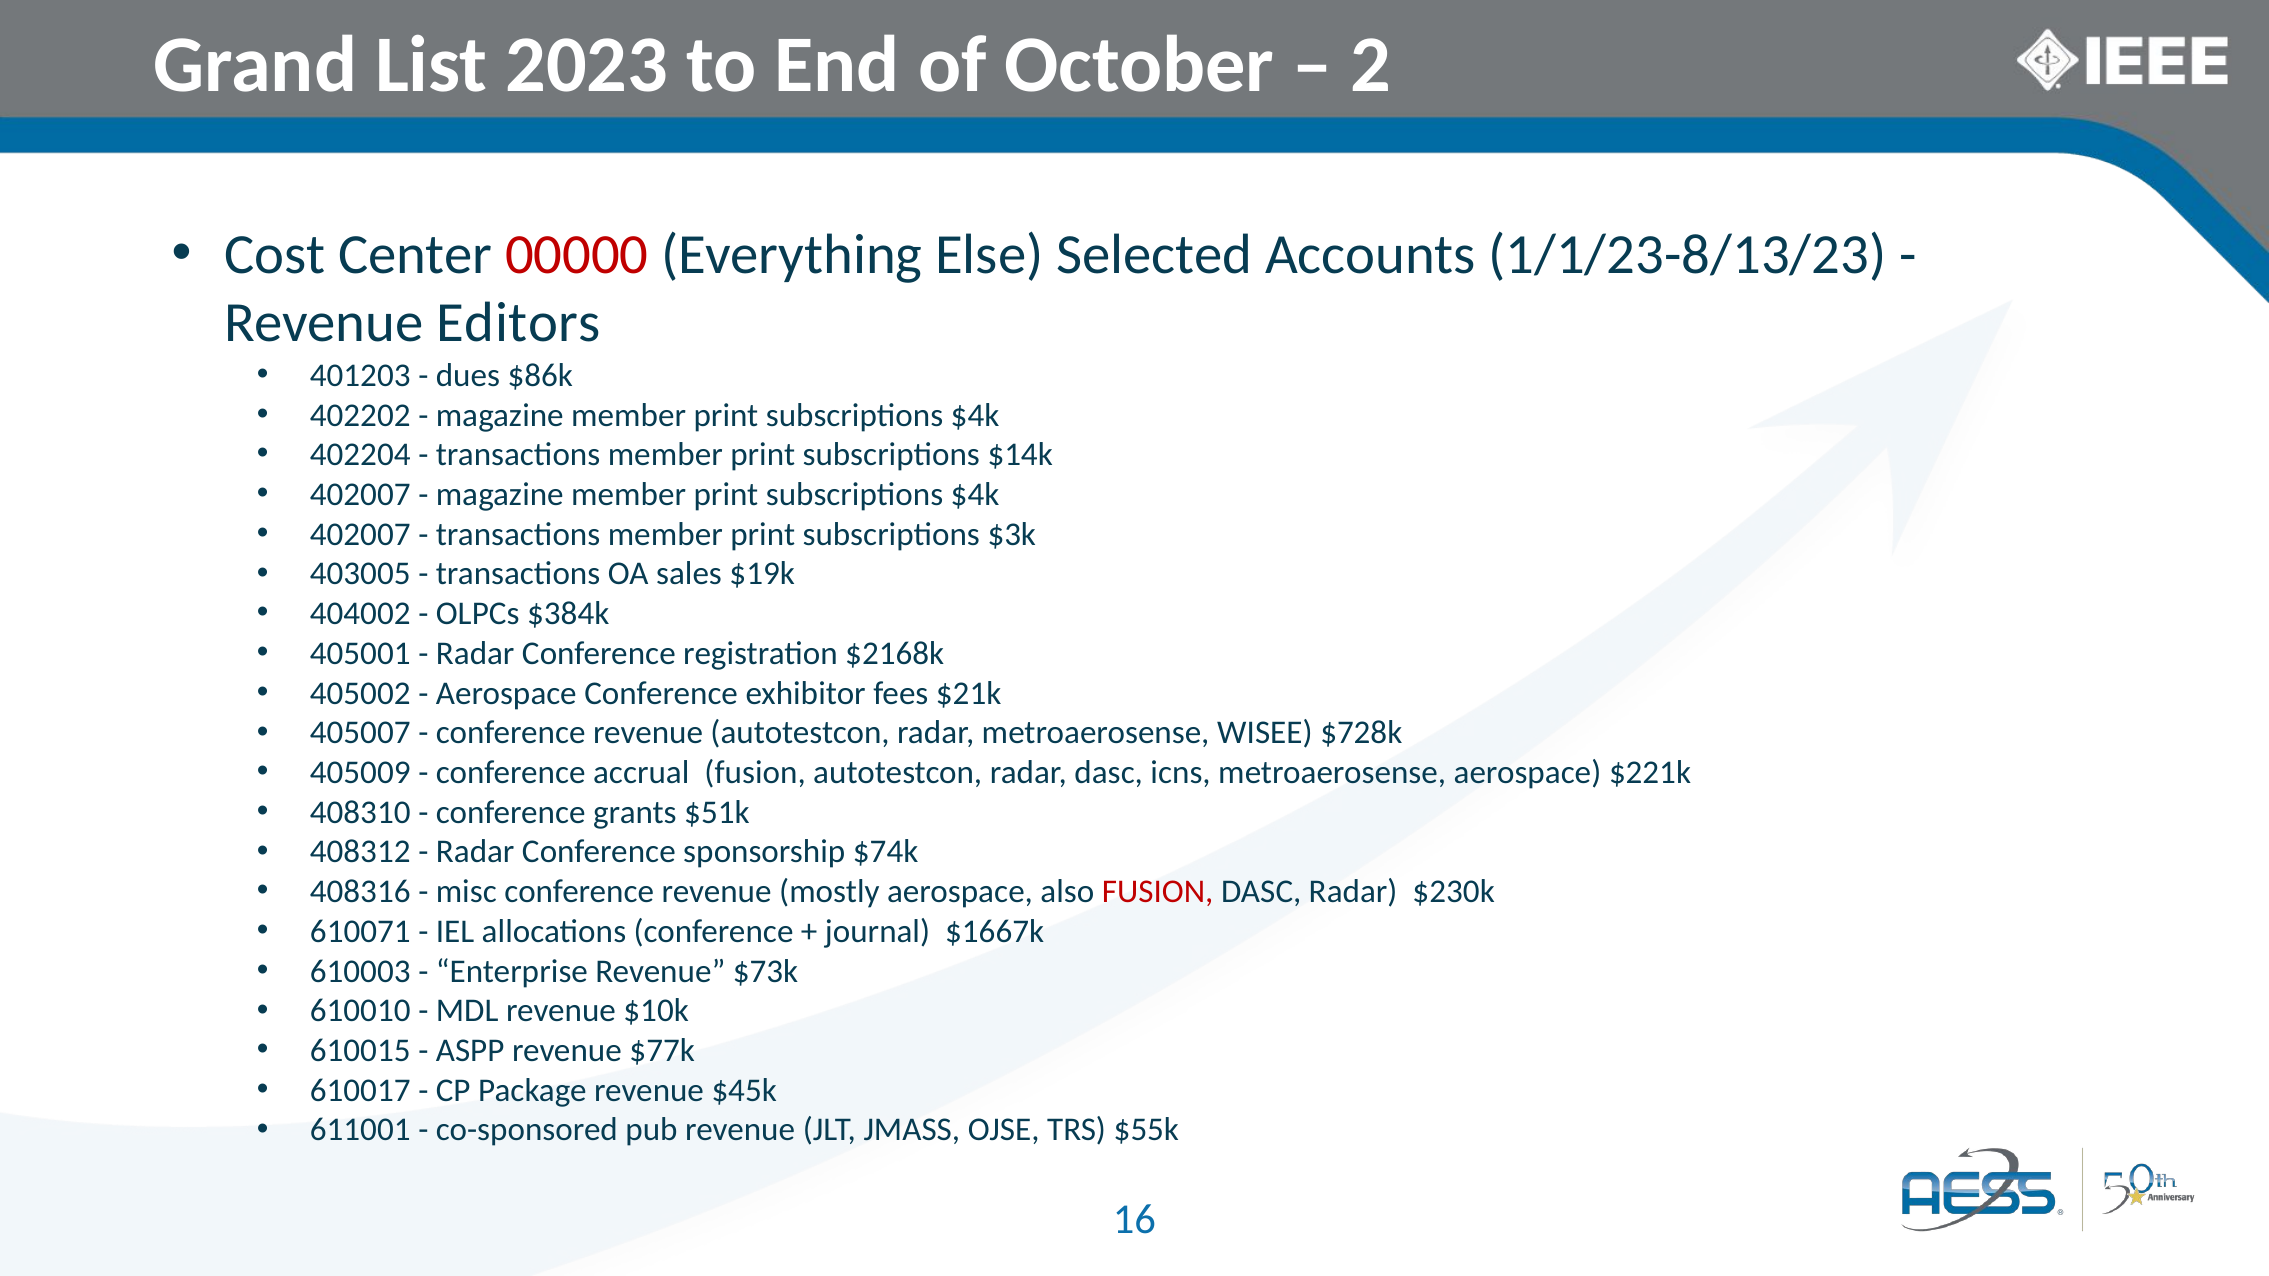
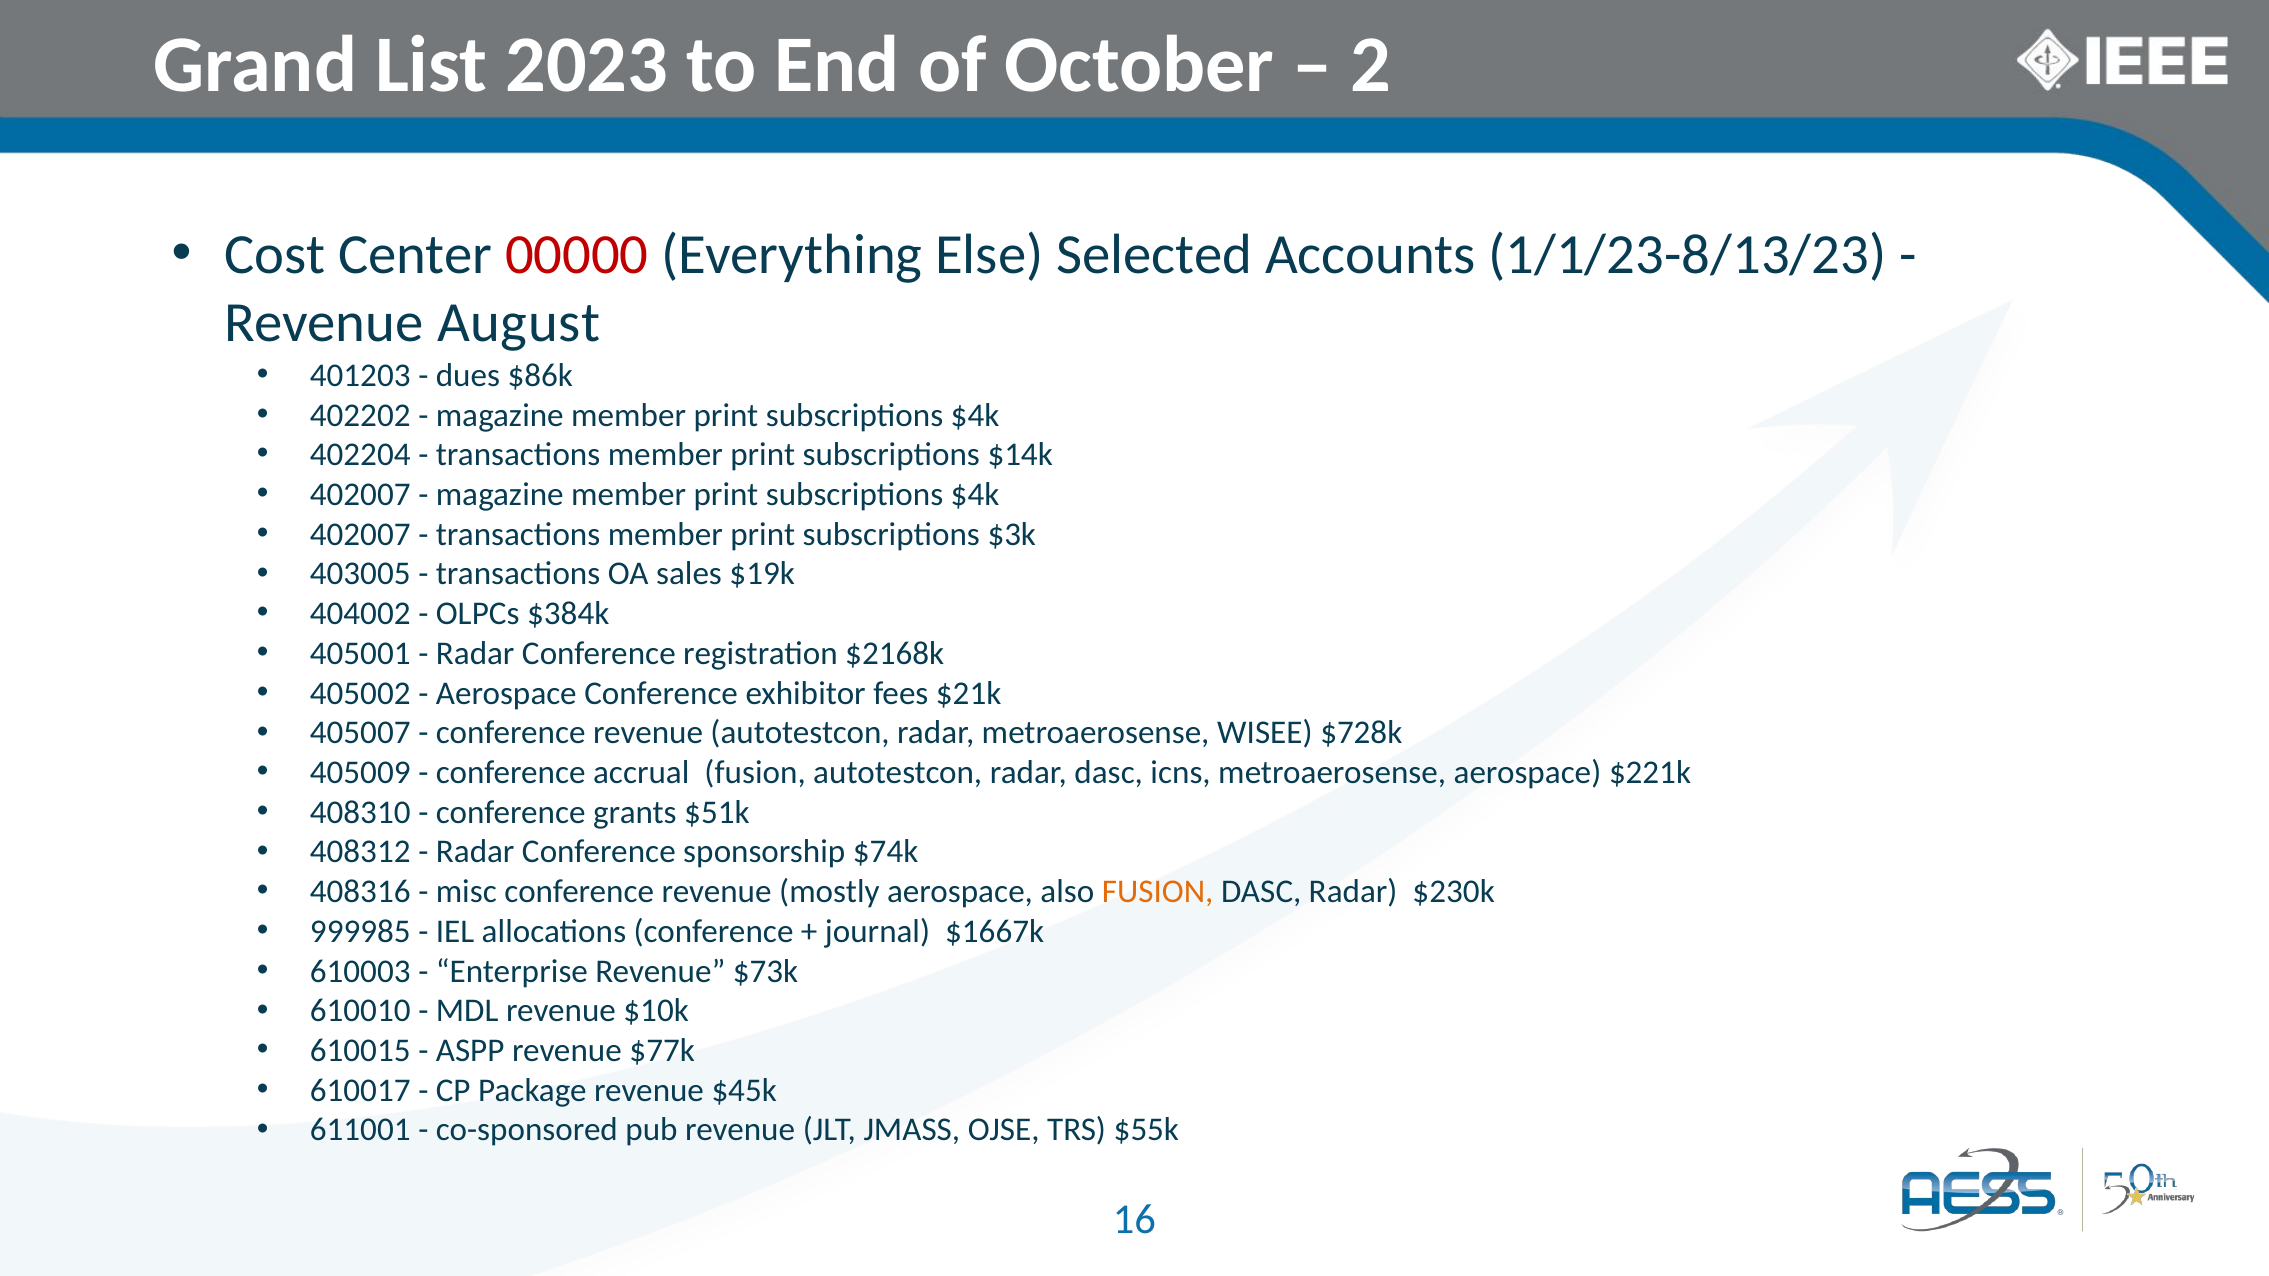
Editors: Editors -> August
FUSION at (1158, 892) colour: red -> orange
610071: 610071 -> 999985
